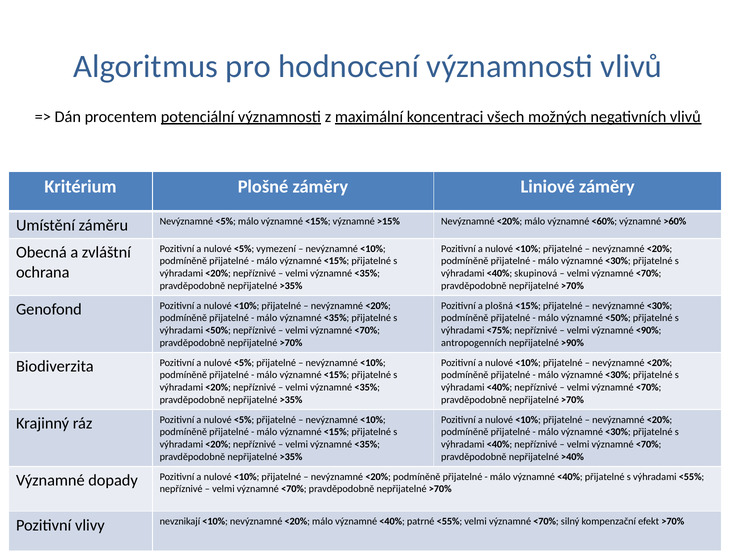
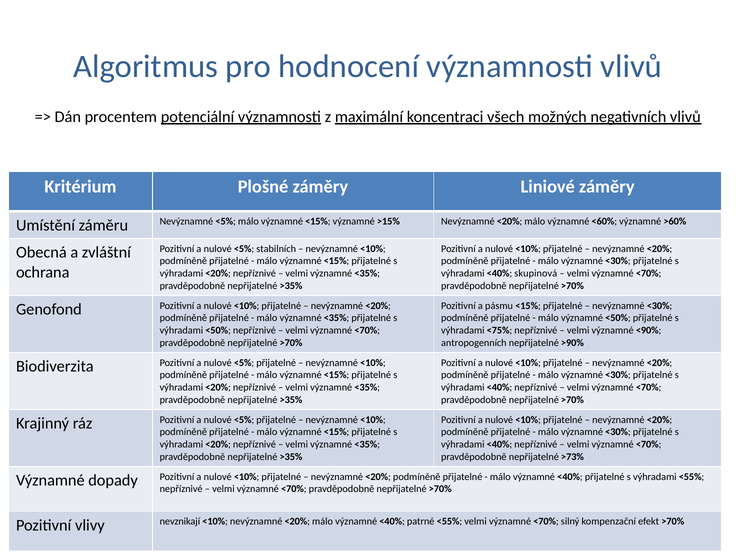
vymezení: vymezení -> stabilních
plošná: plošná -> pásmu
>40%: >40% -> >73%
